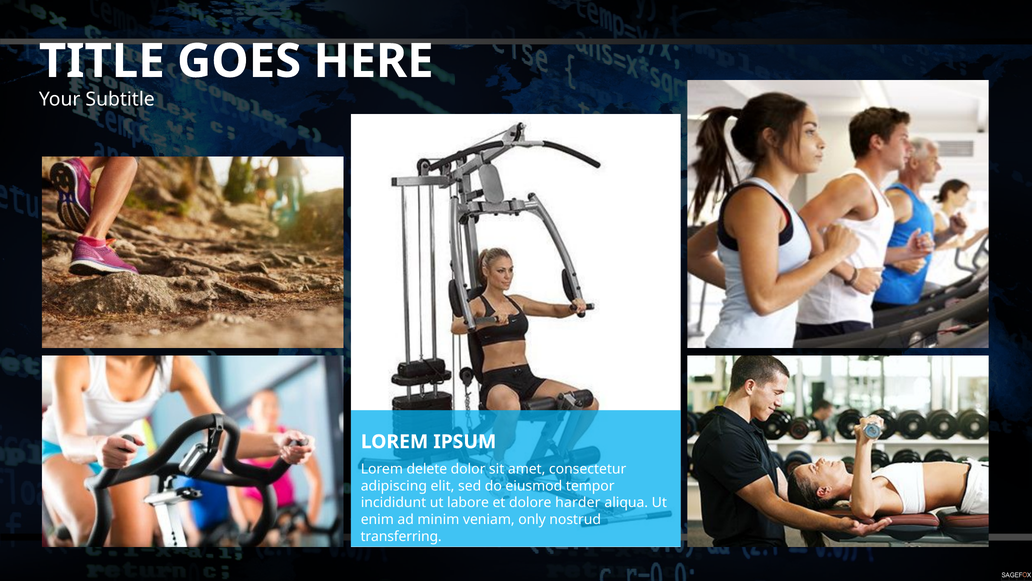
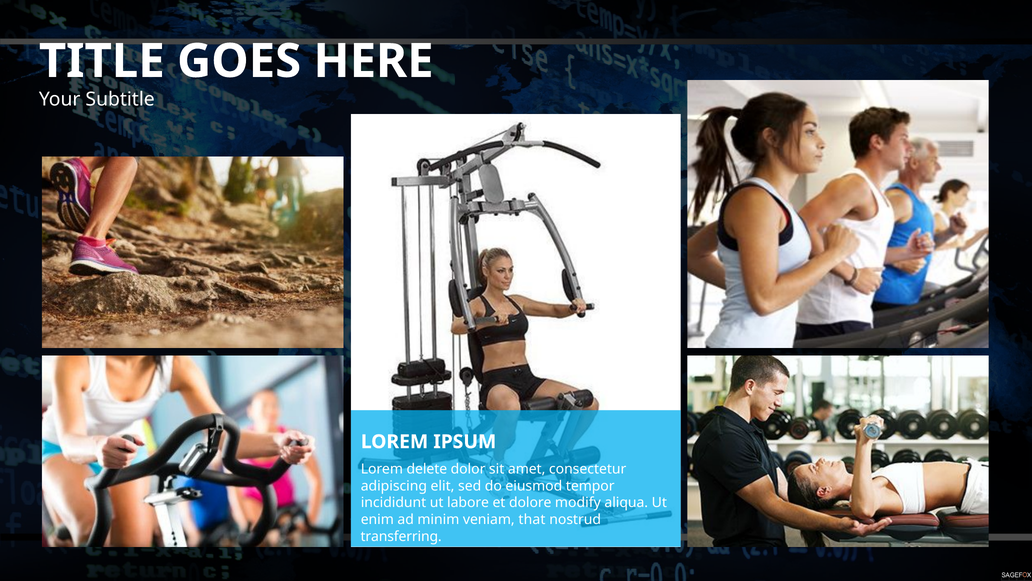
harder: harder -> modify
only: only -> that
